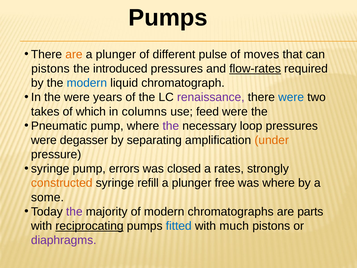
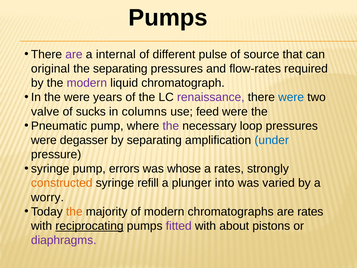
are at (74, 54) colour: orange -> purple
plunger at (116, 54): plunger -> internal
moves: moves -> source
pistons at (50, 69): pistons -> original
the introduced: introduced -> separating
flow-rates underline: present -> none
modern at (87, 83) colour: blue -> purple
takes: takes -> valve
which: which -> sucks
under colour: orange -> blue
closed: closed -> whose
free: free -> into
was where: where -> varied
some: some -> worry
the at (74, 211) colour: purple -> orange
are parts: parts -> rates
fitted colour: blue -> purple
much: much -> about
